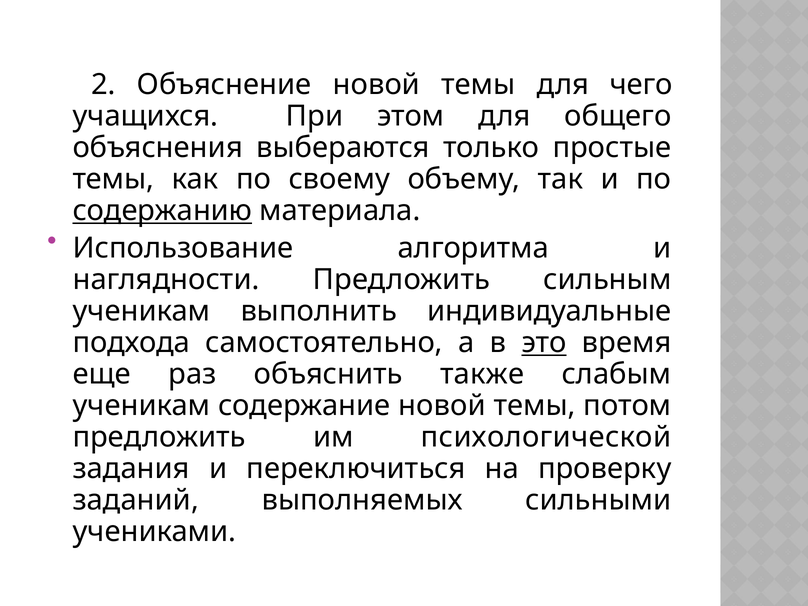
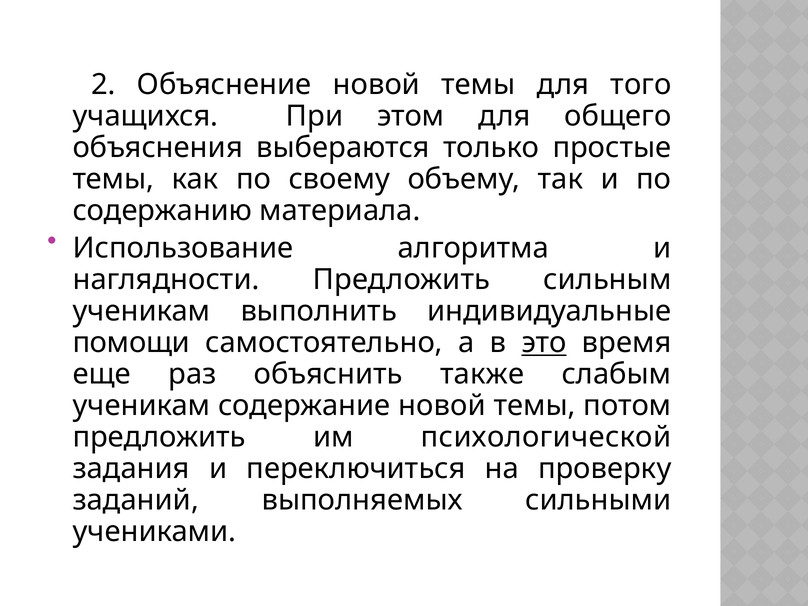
чего: чего -> того
содержанию underline: present -> none
подхода: подхода -> помощи
